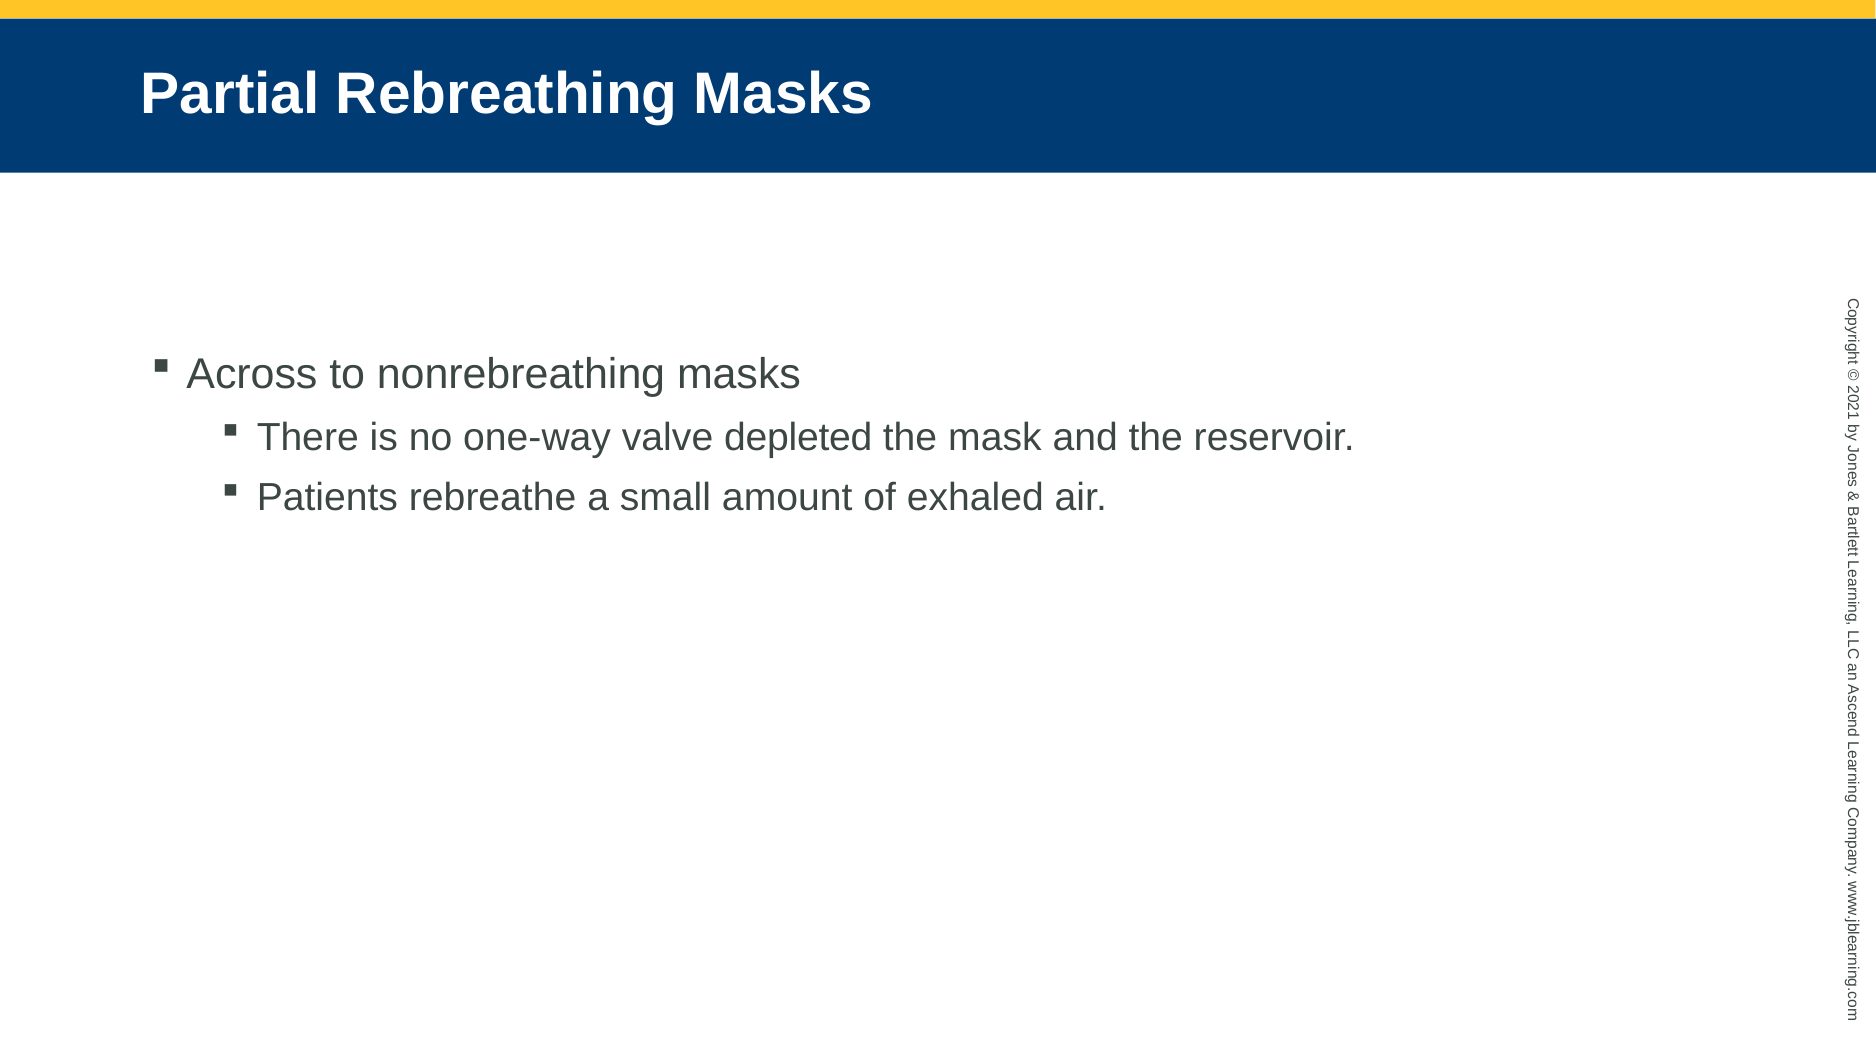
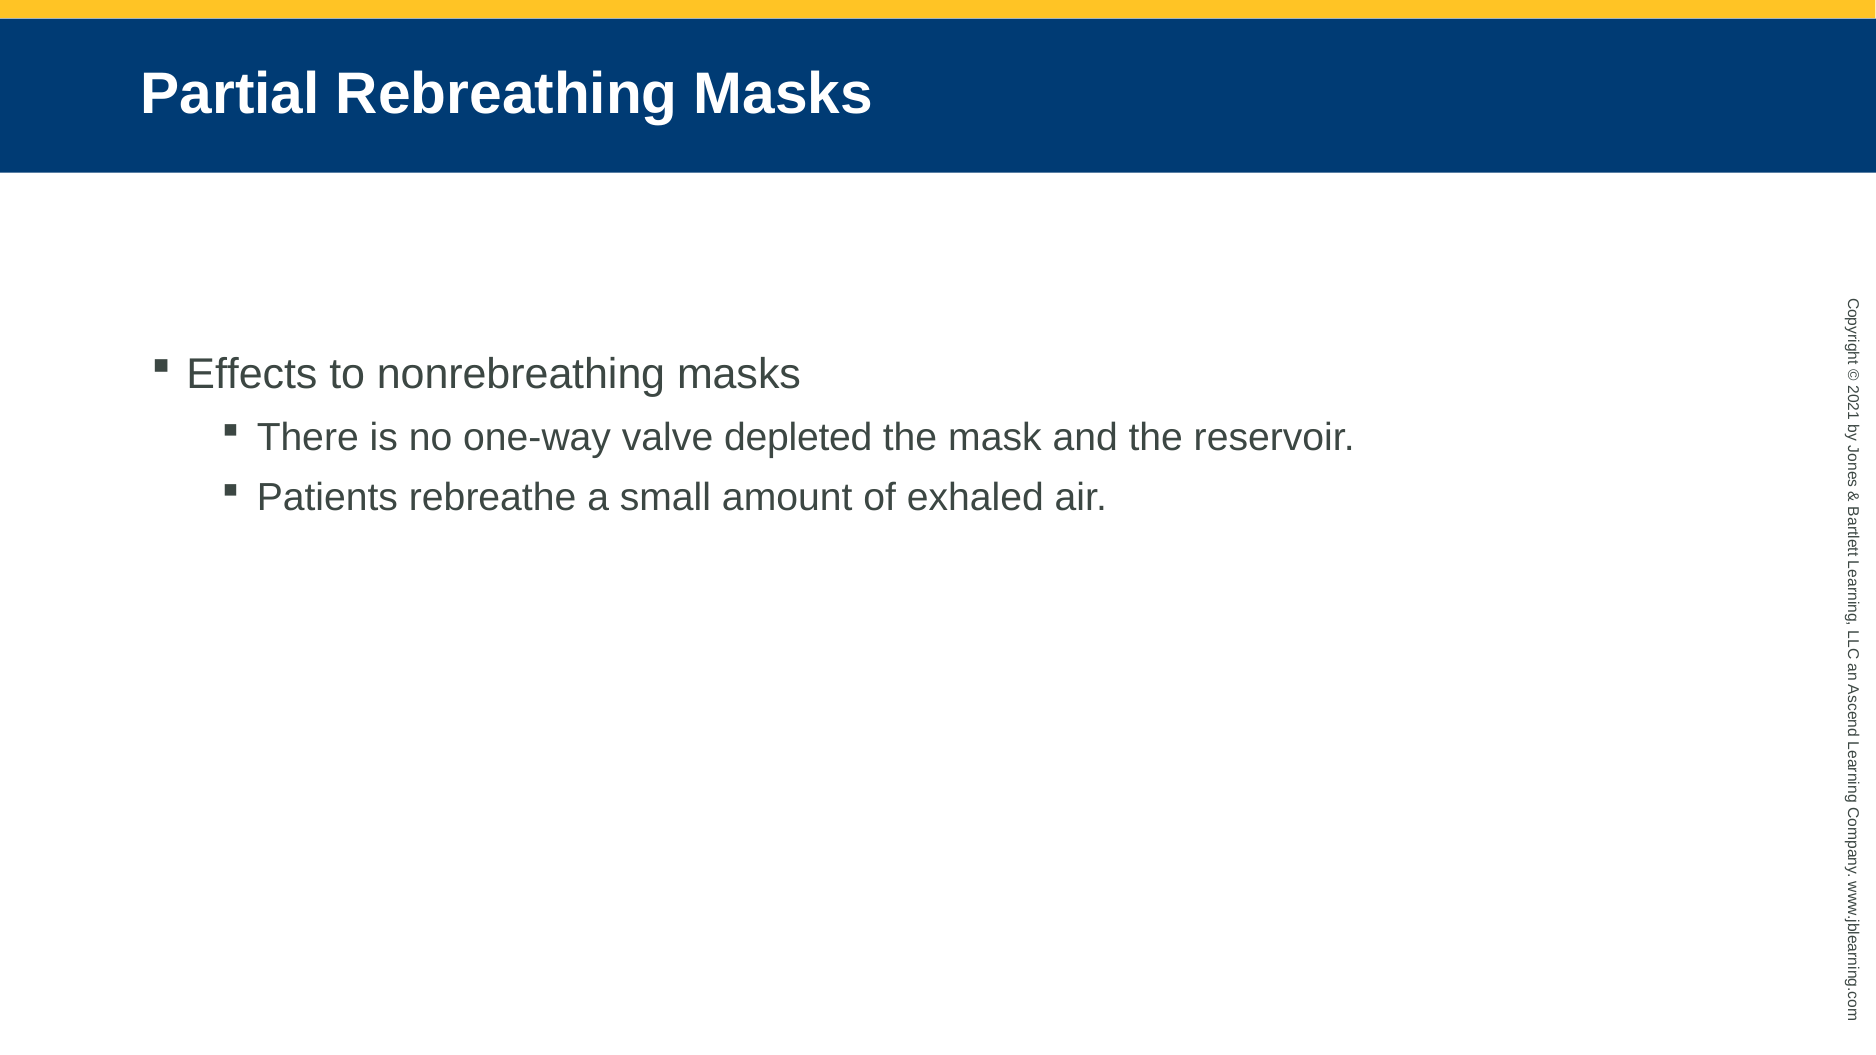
Across: Across -> Effects
